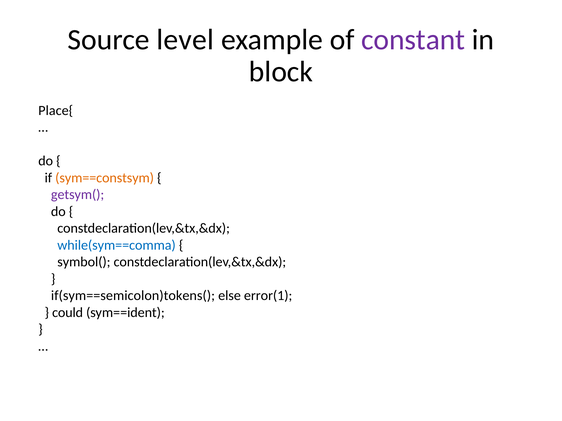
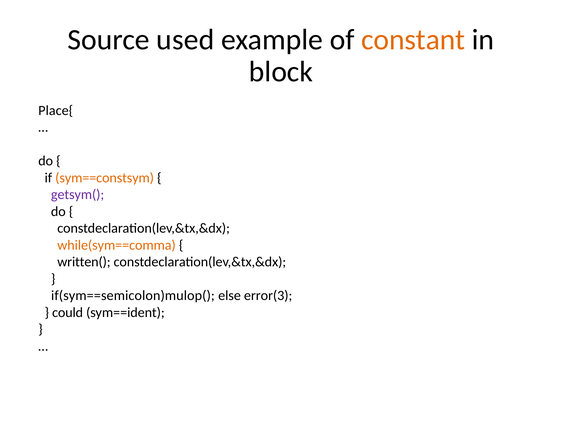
level: level -> used
constant colour: purple -> orange
while(sym==comma colour: blue -> orange
symbol(: symbol( -> written(
if(sym==semicolon)tokens(: if(sym==semicolon)tokens( -> if(sym==semicolon)mulop(
error(1: error(1 -> error(3
